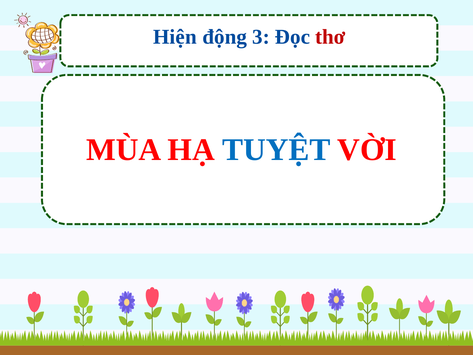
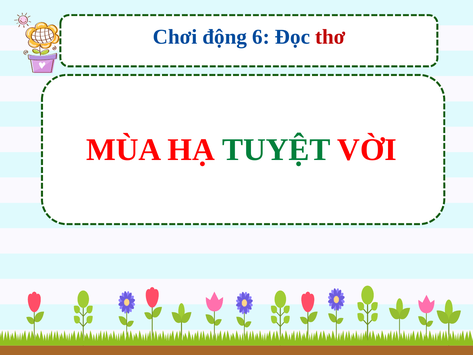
Hiện: Hiện -> Chơi
3: 3 -> 6
TUYỆT colour: blue -> green
